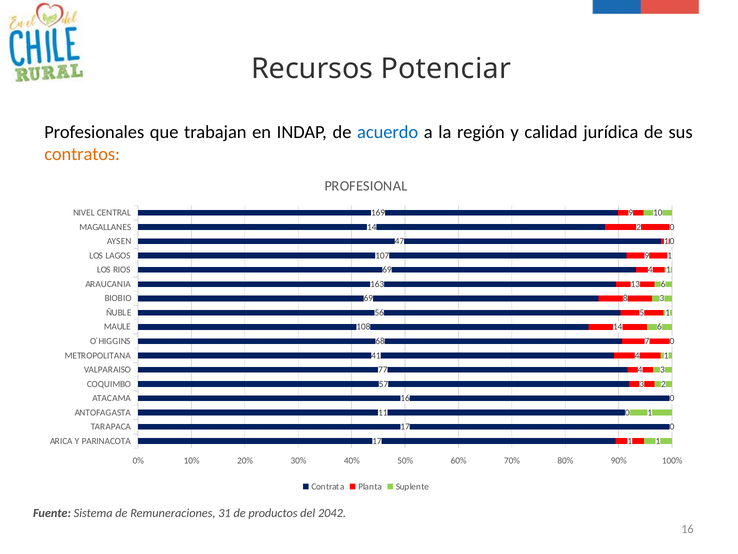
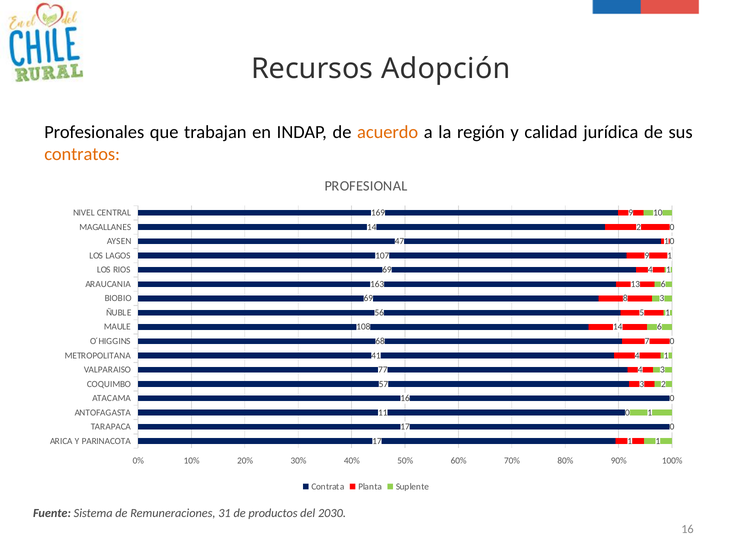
Potenciar: Potenciar -> Adopción
acuerdo colour: blue -> orange
2042: 2042 -> 2030
